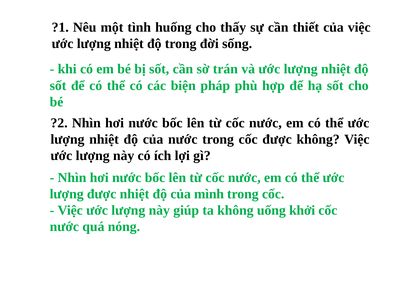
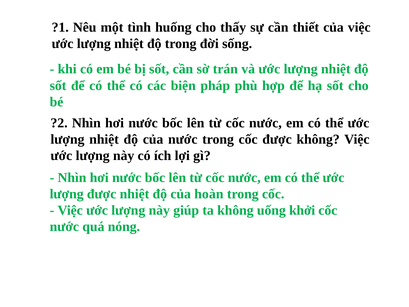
mình: mình -> hoàn
